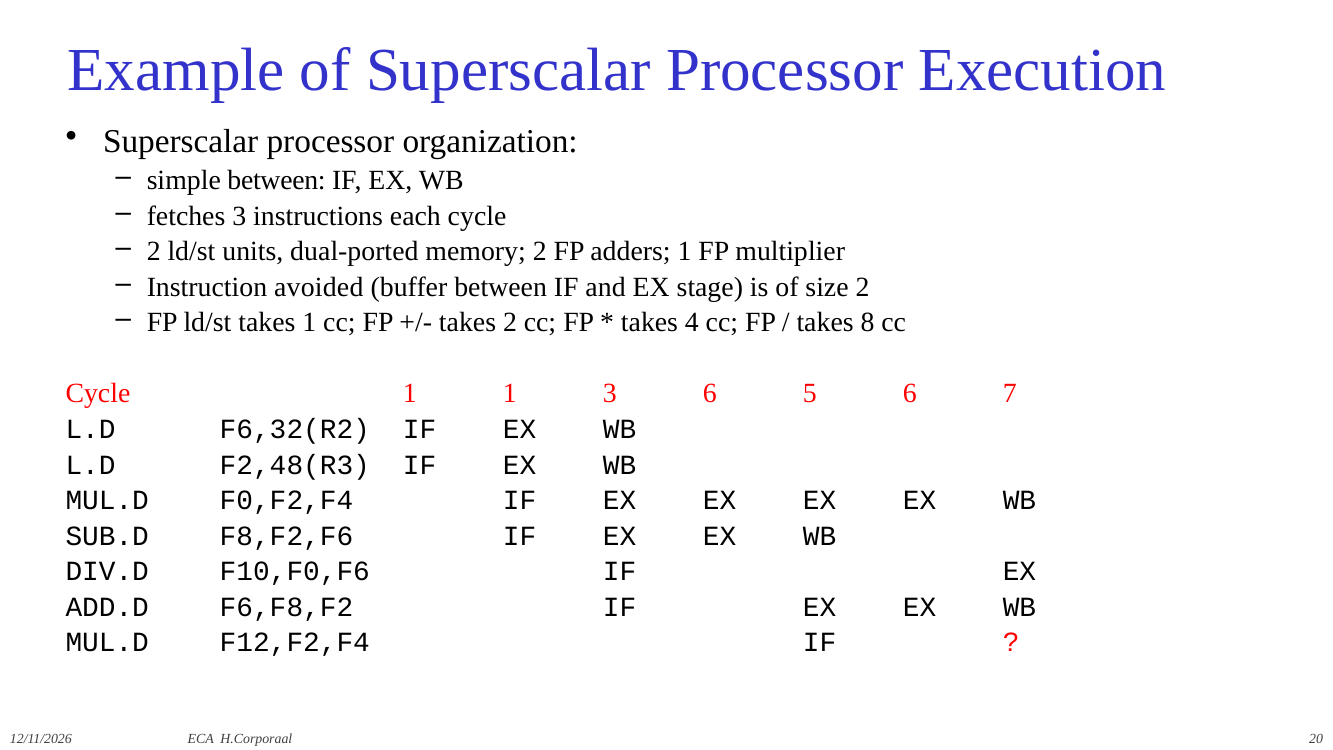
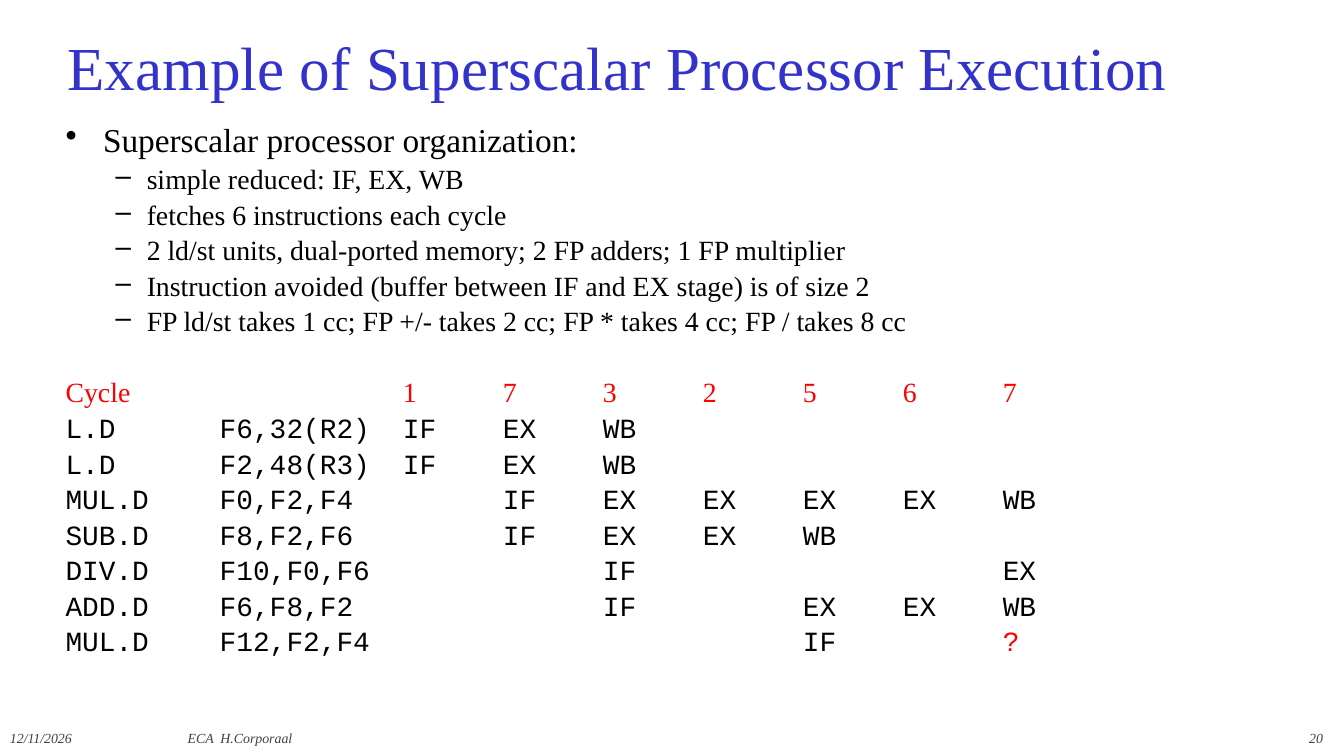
simple between: between -> reduced
fetches 3: 3 -> 6
1 1: 1 -> 7
3 6: 6 -> 2
